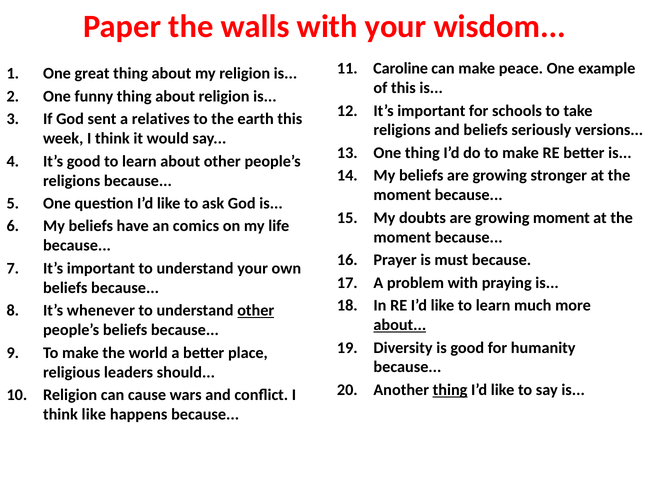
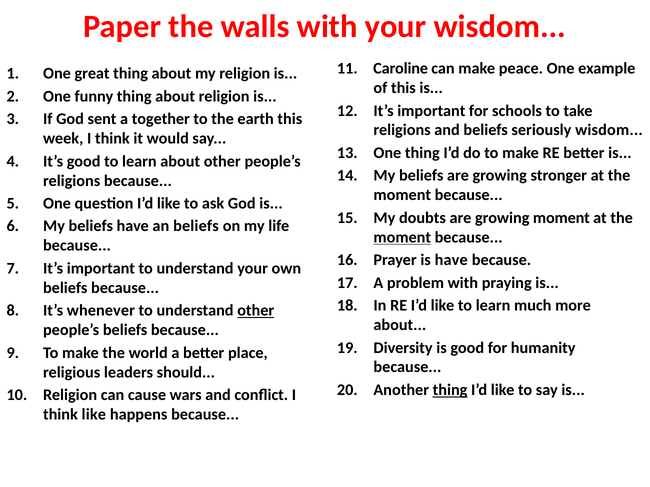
relatives: relatives -> together
seriously versions: versions -> wisdom
an comics: comics -> beliefs
moment at (402, 238) underline: none -> present
is must: must -> have
about at (400, 325) underline: present -> none
